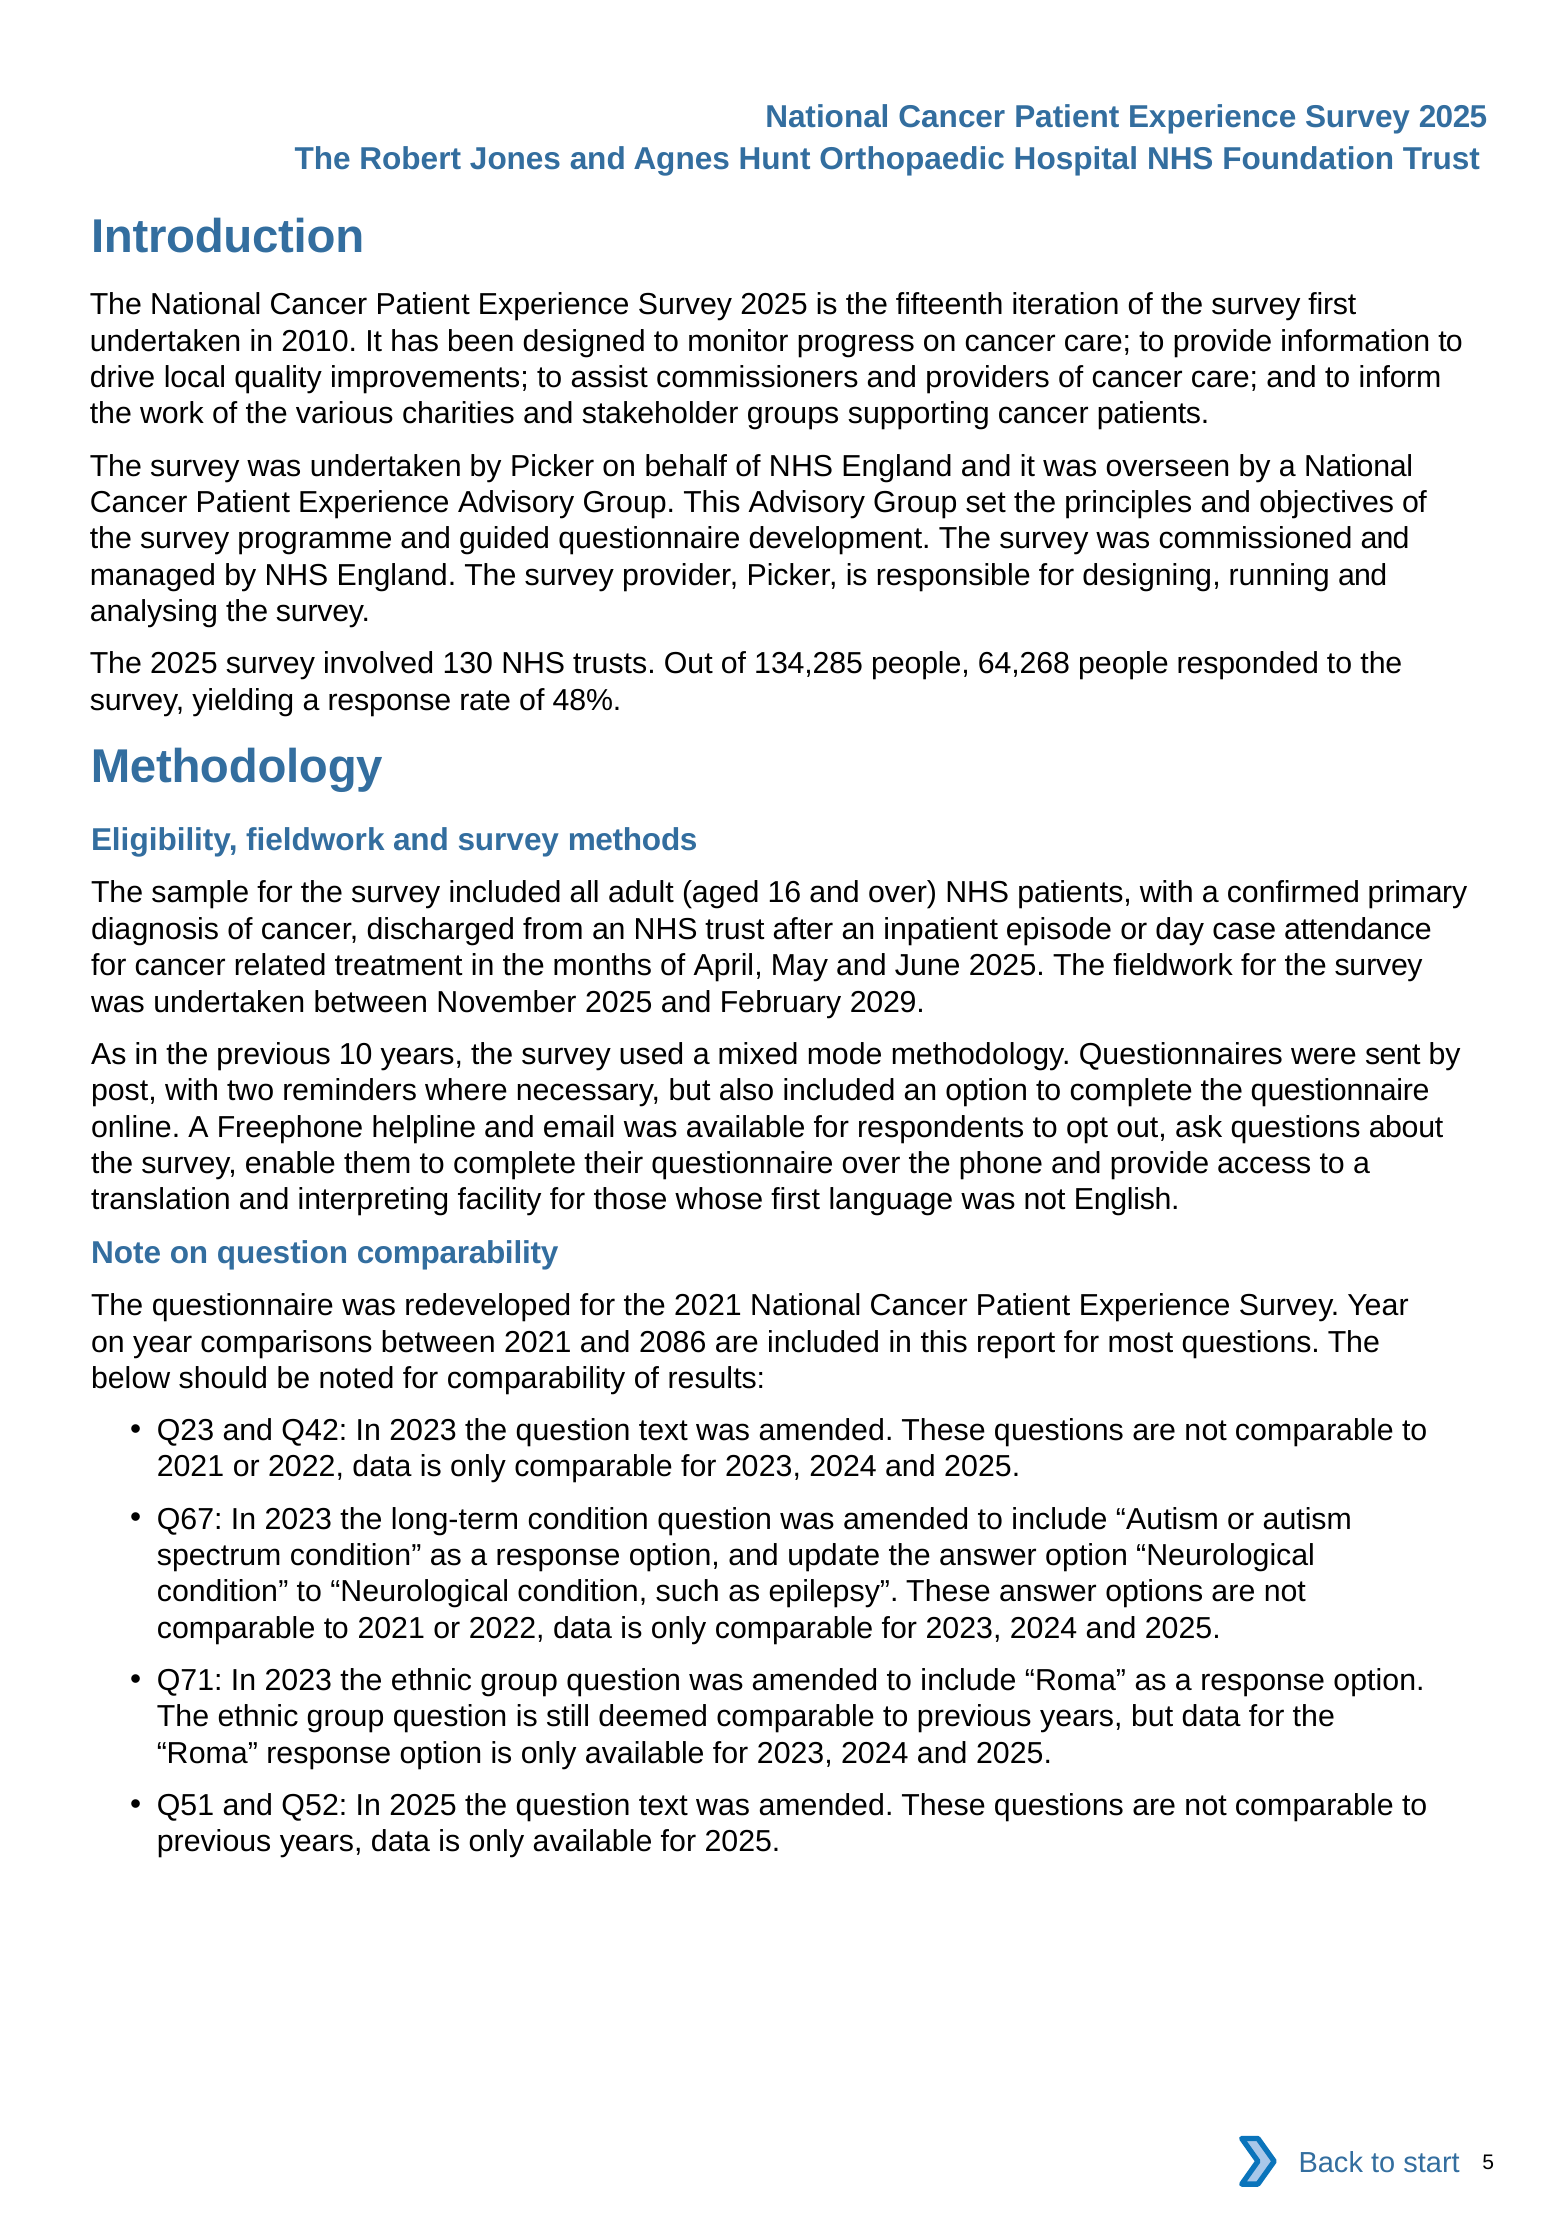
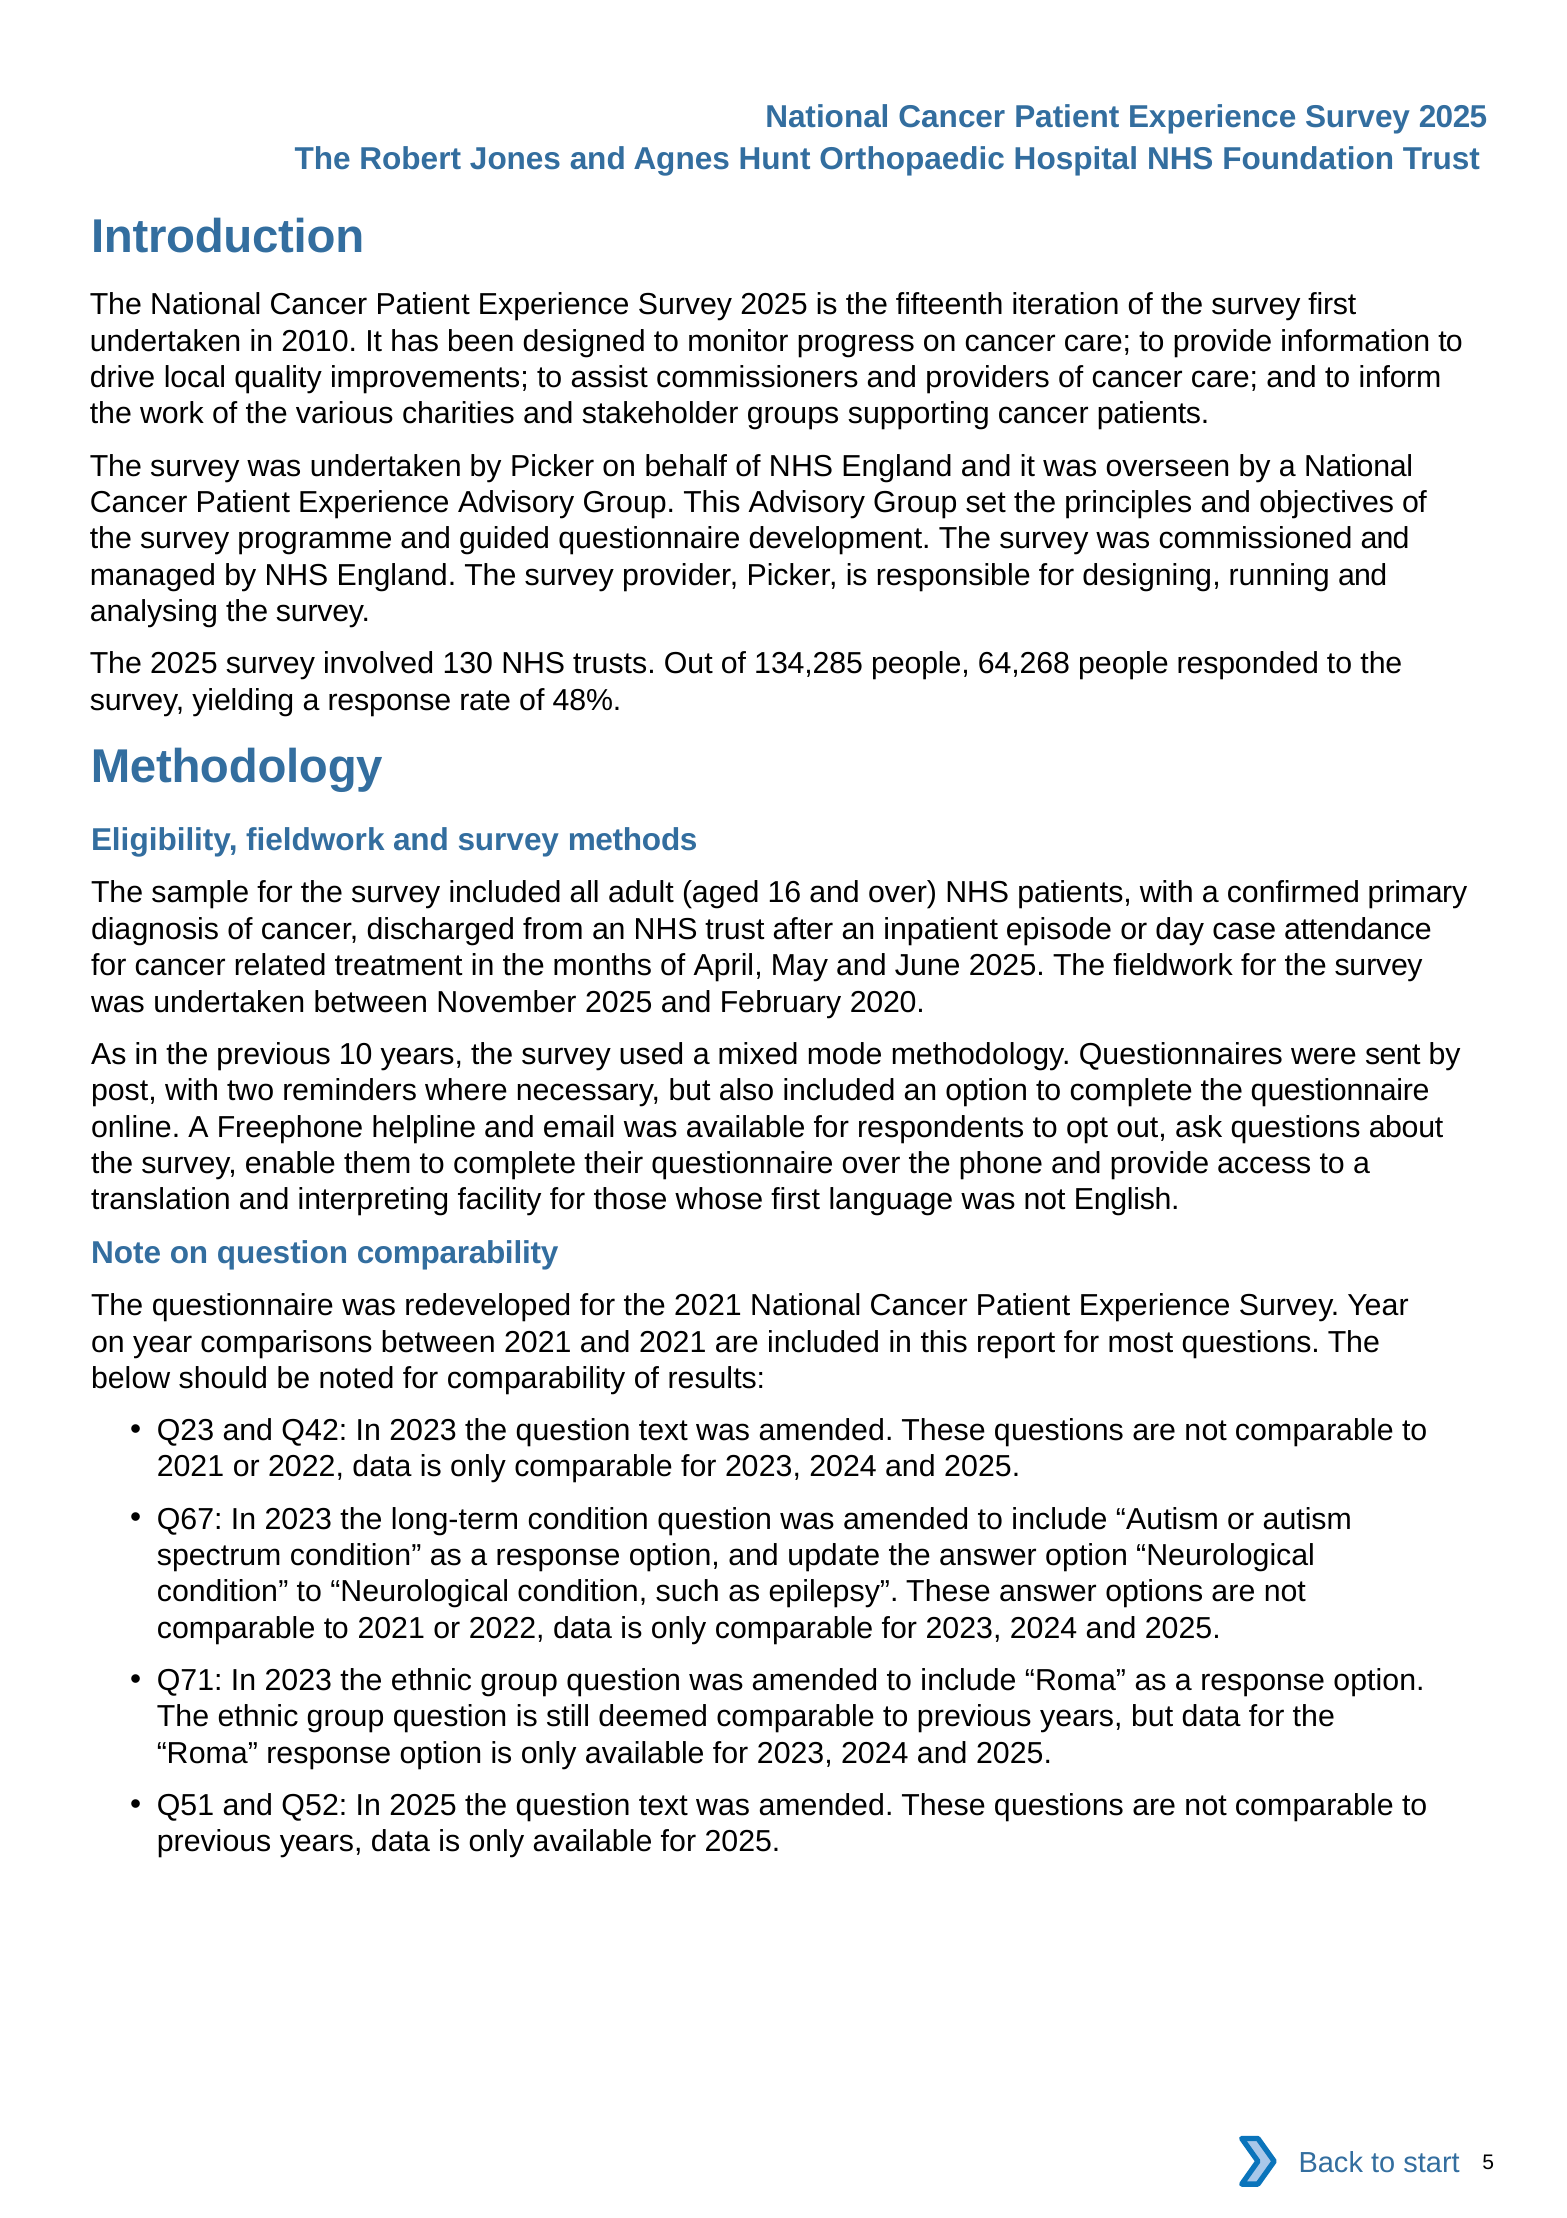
2029: 2029 -> 2020
and 2086: 2086 -> 2021
